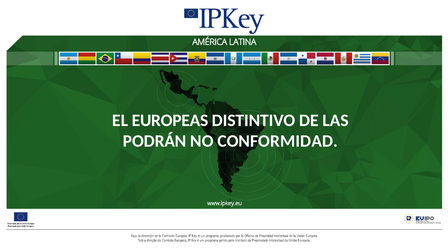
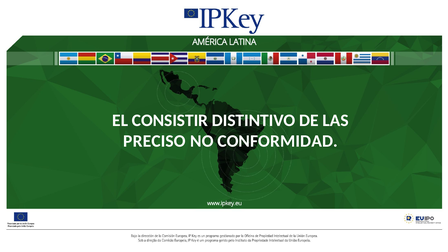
EUROPEAS: EUROPEAS -> CONSISTIR
PODRÁN: PODRÁN -> PRECISO
